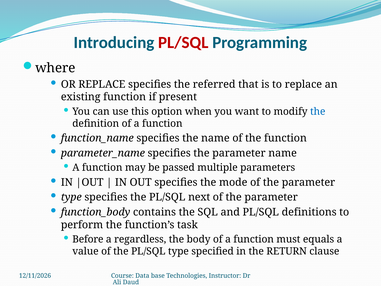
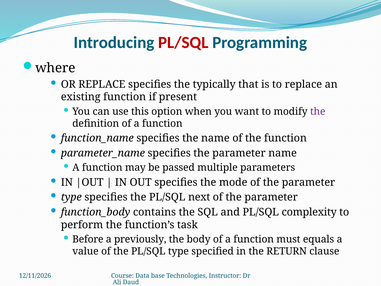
referred: referred -> typically
the at (318, 111) colour: blue -> purple
definitions: definitions -> complexity
regardless: regardless -> previously
